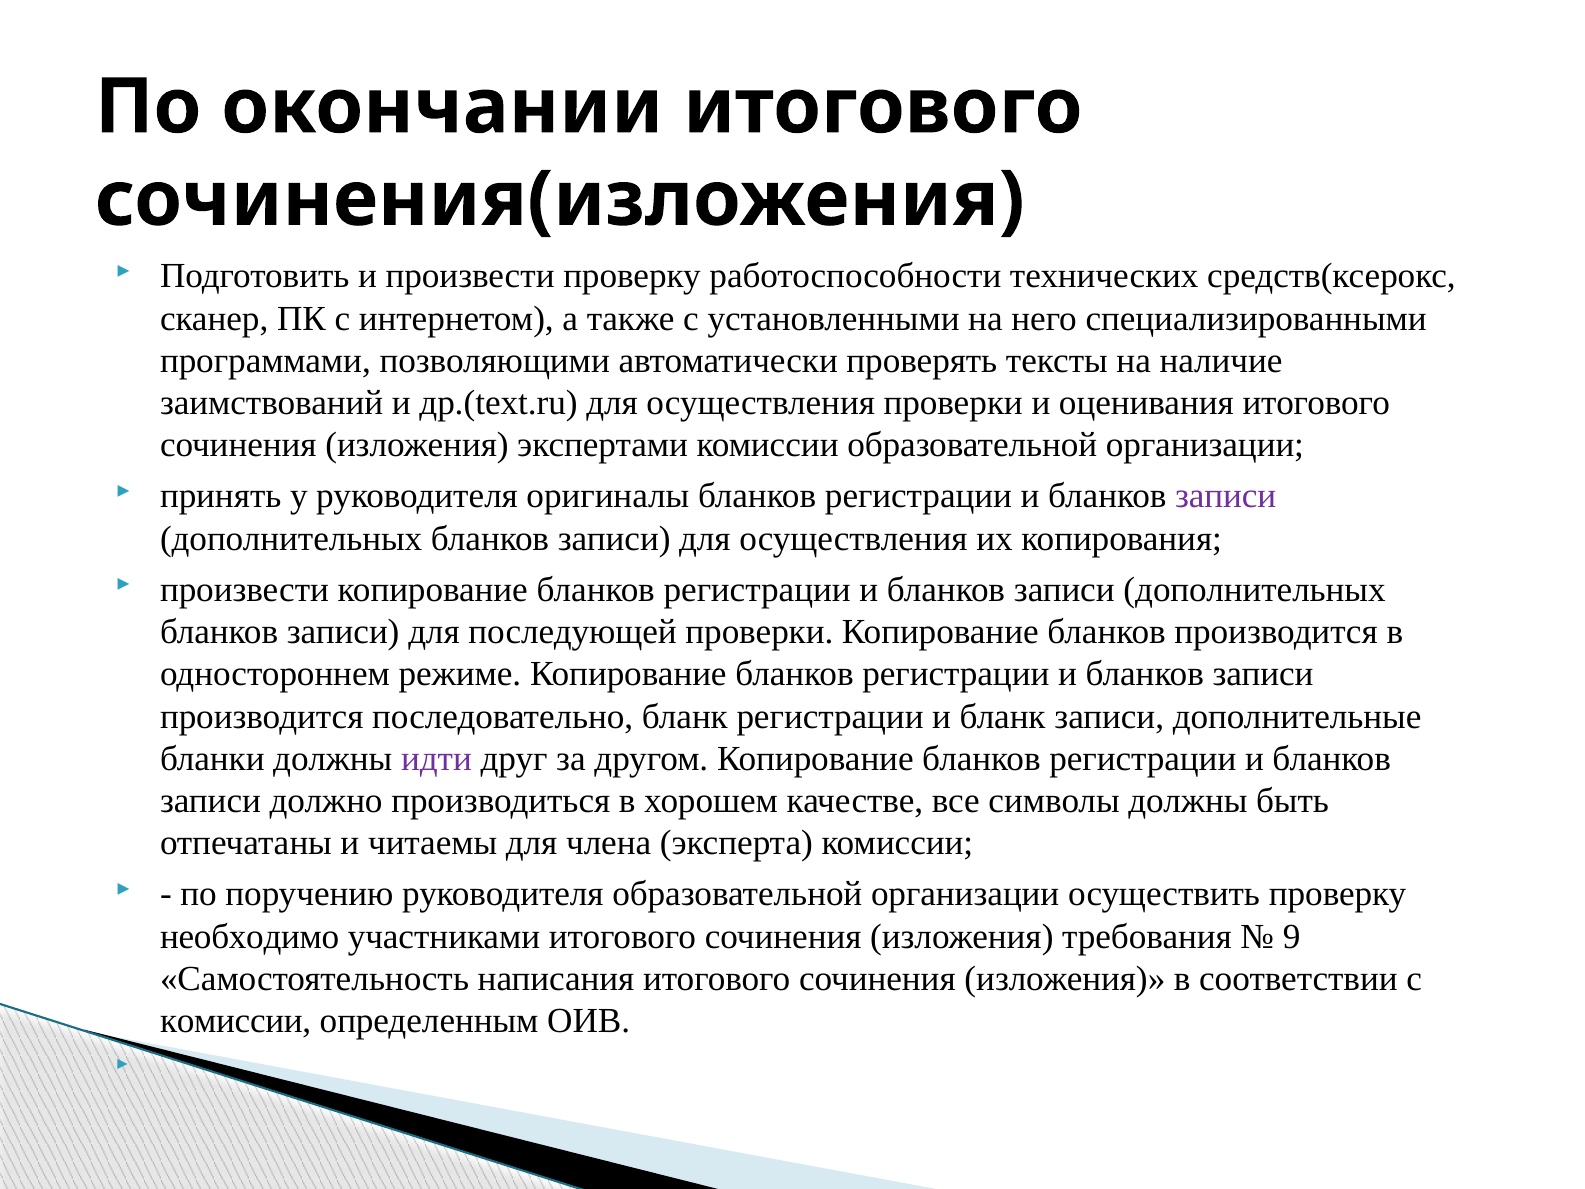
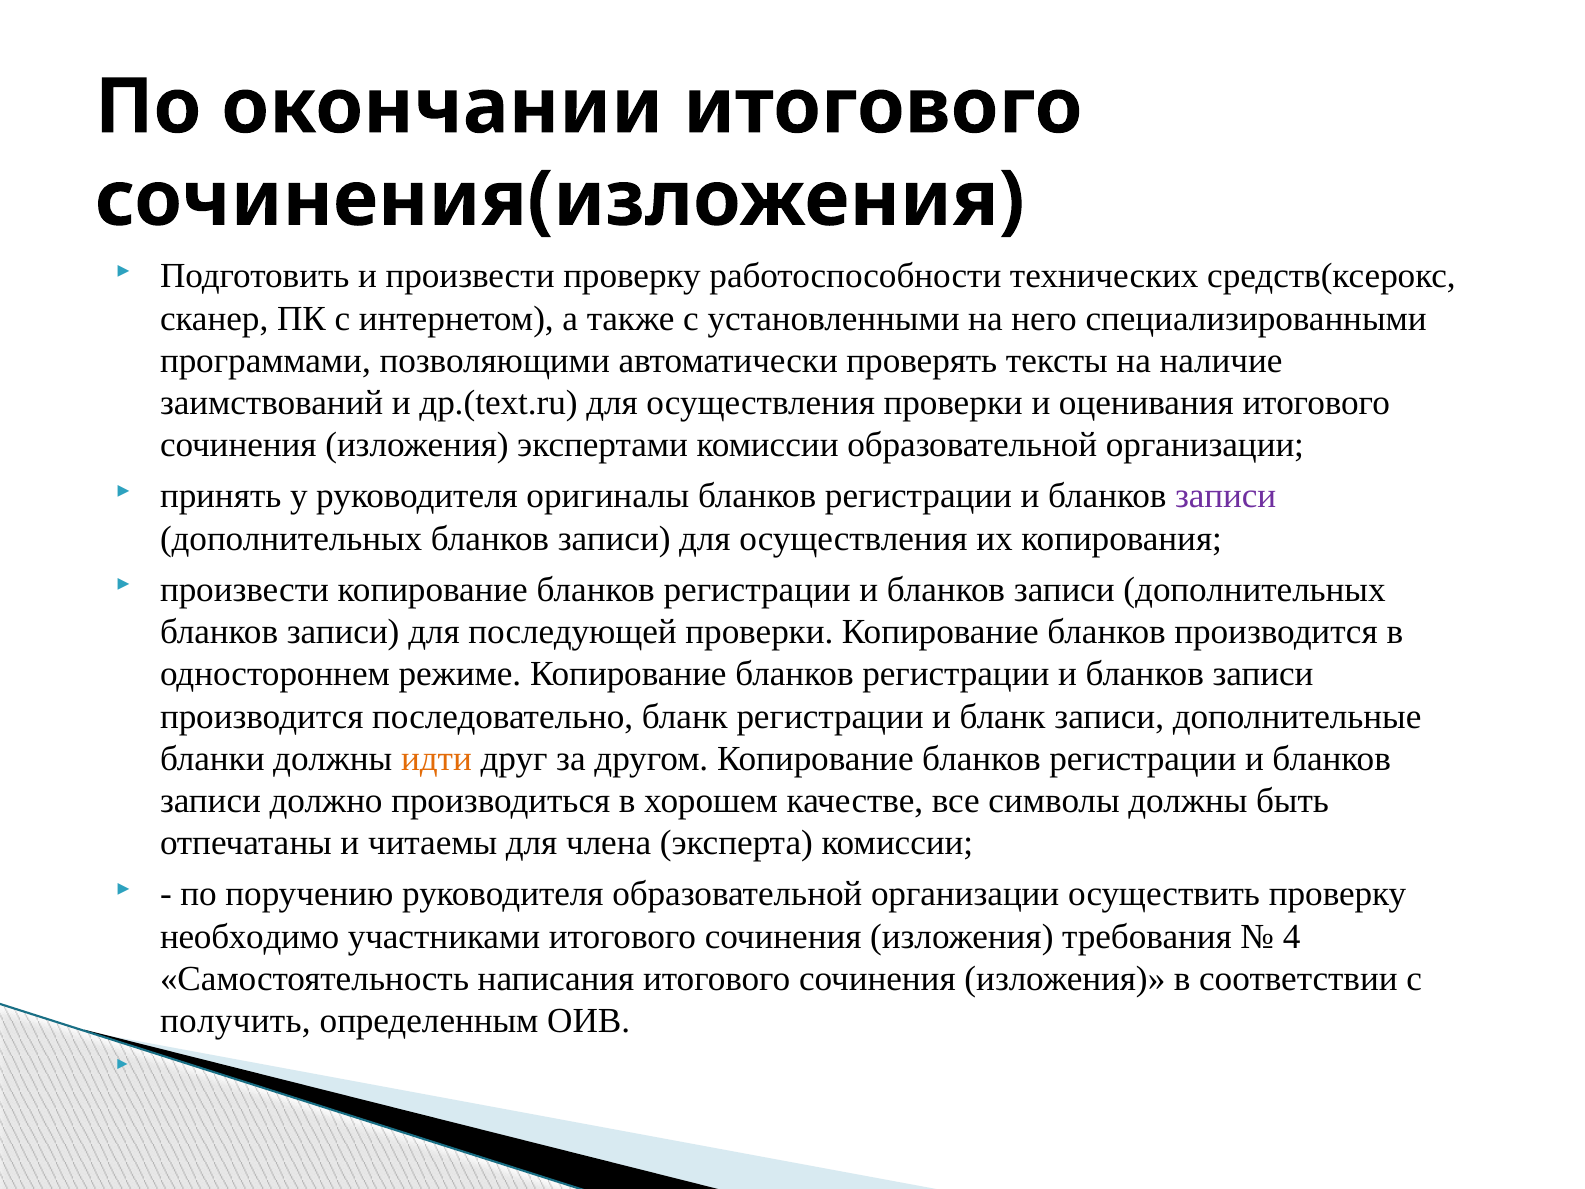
идти colour: purple -> orange
9: 9 -> 4
комиссии at (236, 1021): комиссии -> получить
